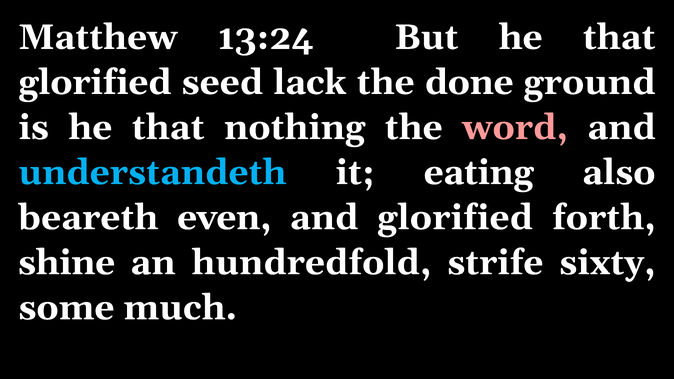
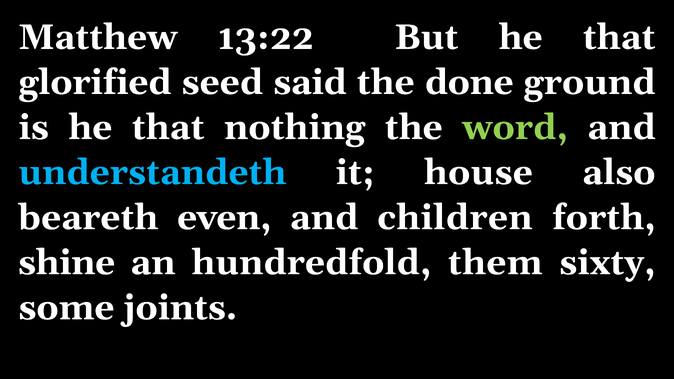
13:24: 13:24 -> 13:22
lack: lack -> said
word colour: pink -> light green
eating: eating -> house
and glorified: glorified -> children
strife: strife -> them
much: much -> joints
